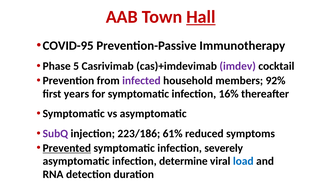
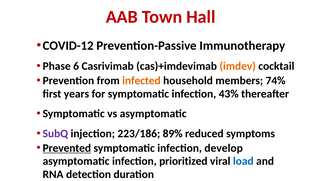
Hall underline: present -> none
COVID-95: COVID-95 -> COVID-12
5: 5 -> 6
imdev colour: purple -> orange
infected colour: purple -> orange
92%: 92% -> 74%
16%: 16% -> 43%
61%: 61% -> 89%
severely: severely -> develop
determine: determine -> prioritized
